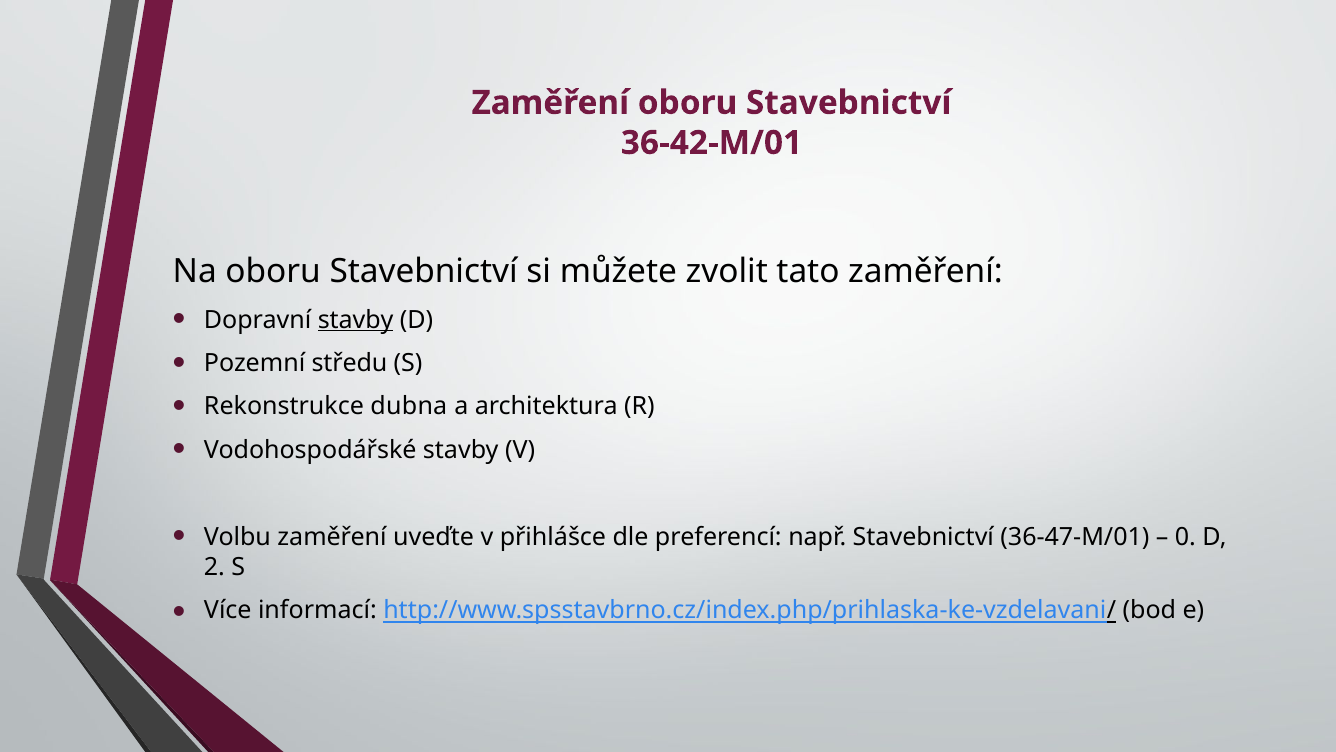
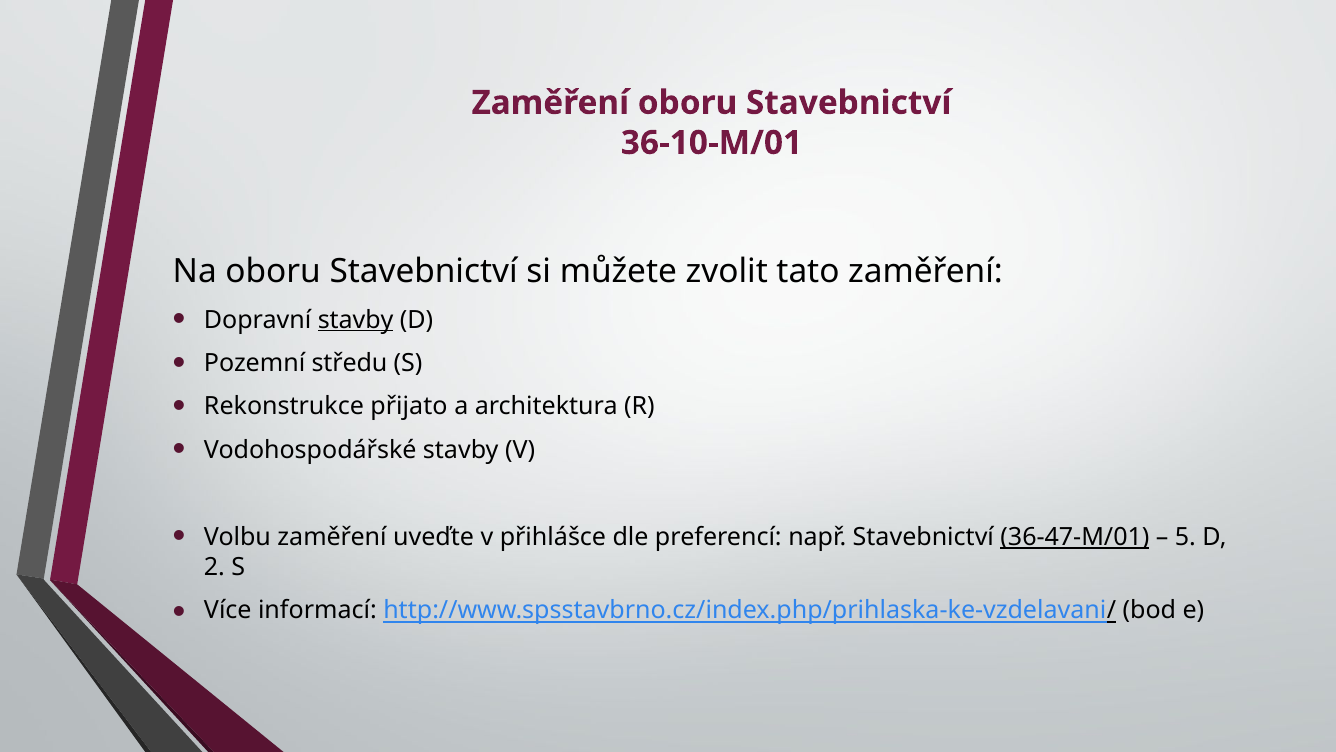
36-42-M/01: 36-42-M/01 -> 36-10-M/01
dubna: dubna -> přijato
36-47-M/01 underline: none -> present
0: 0 -> 5
